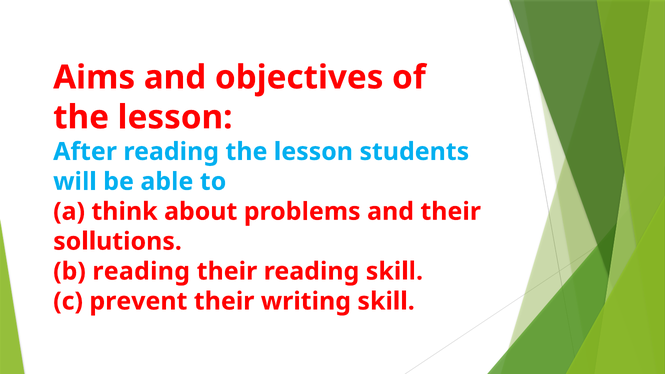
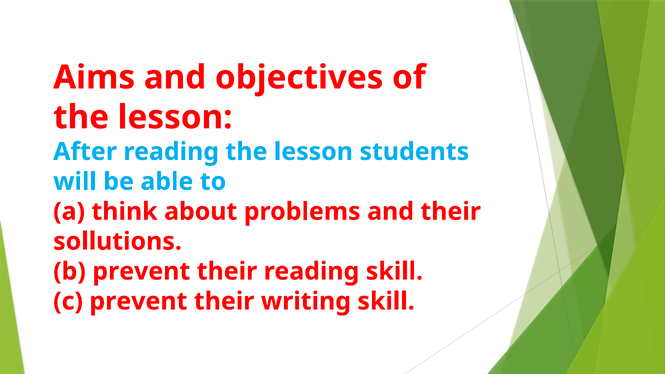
b reading: reading -> prevent
